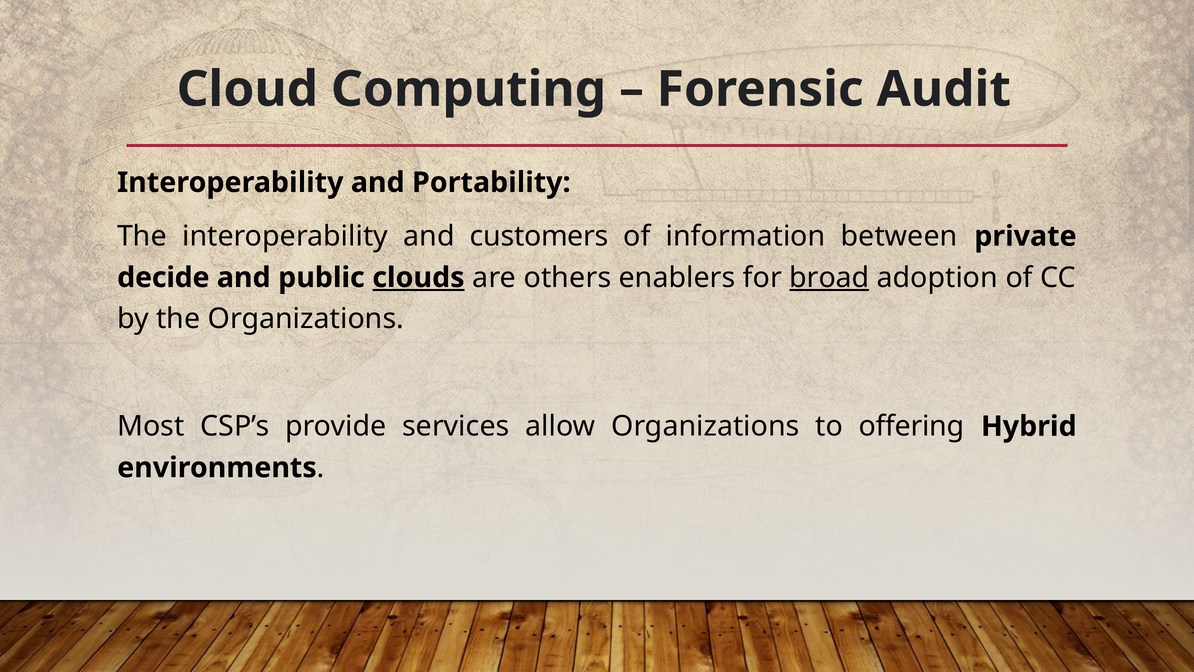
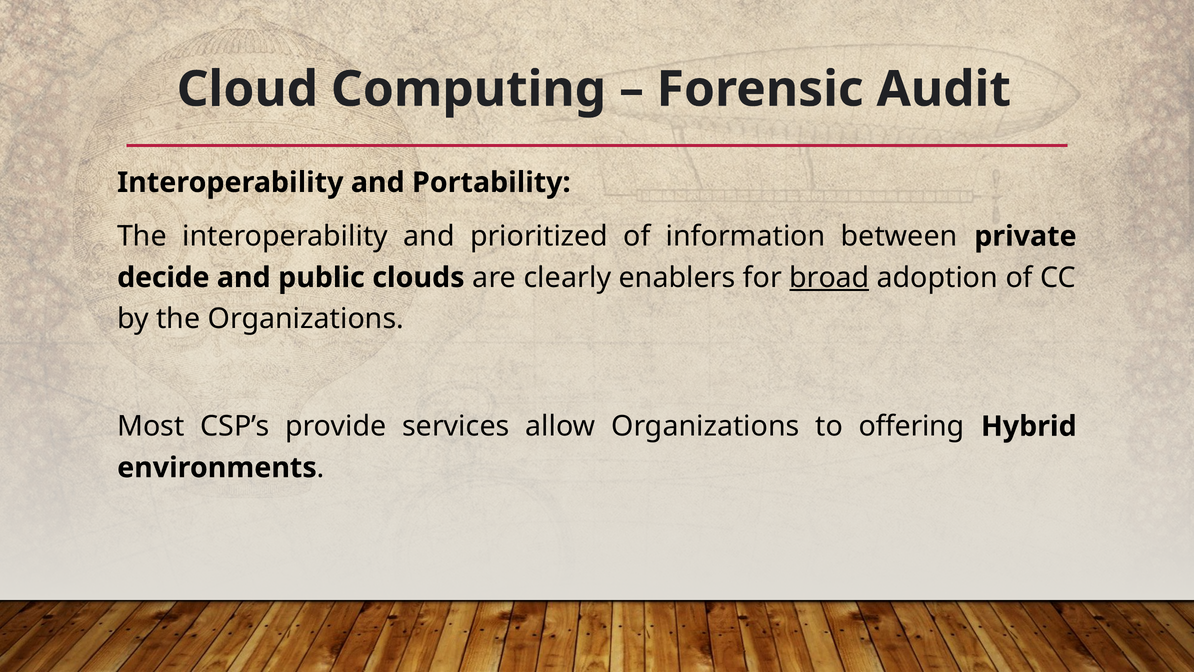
customers: customers -> prioritized
clouds underline: present -> none
others: others -> clearly
